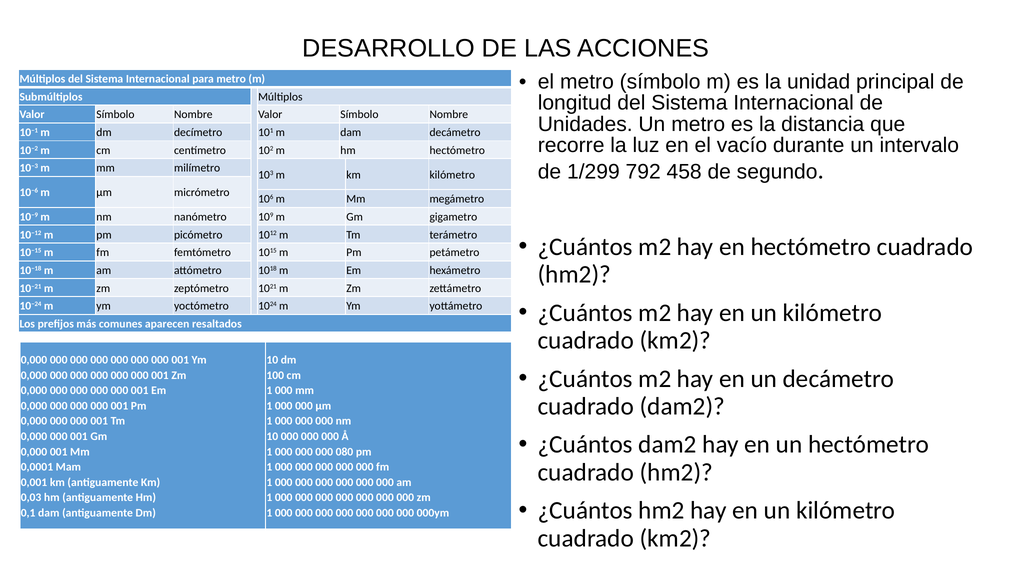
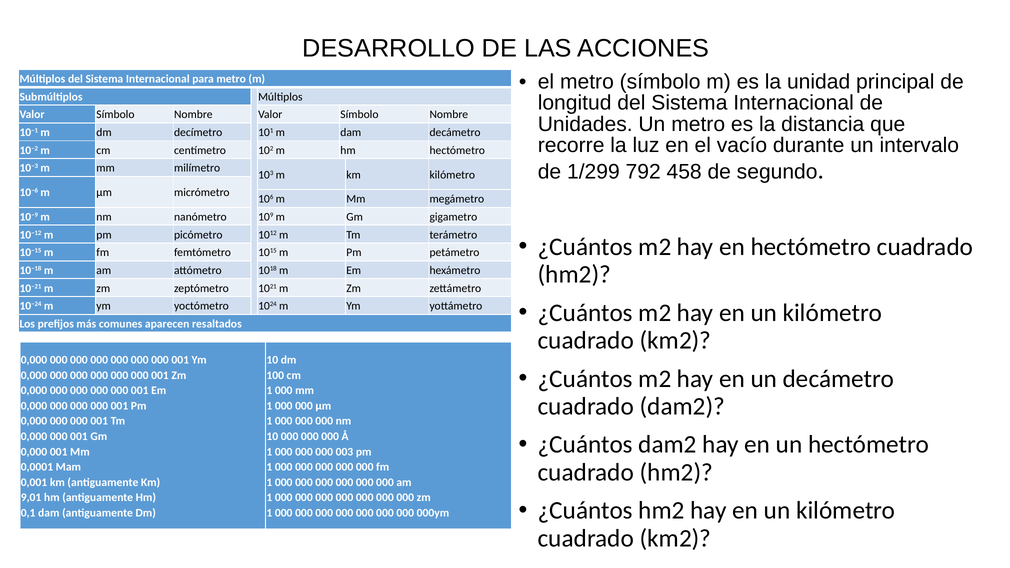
080: 080 -> 003
0,03: 0,03 -> 9,01
